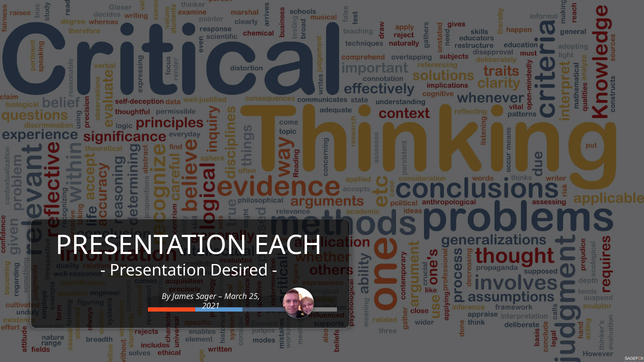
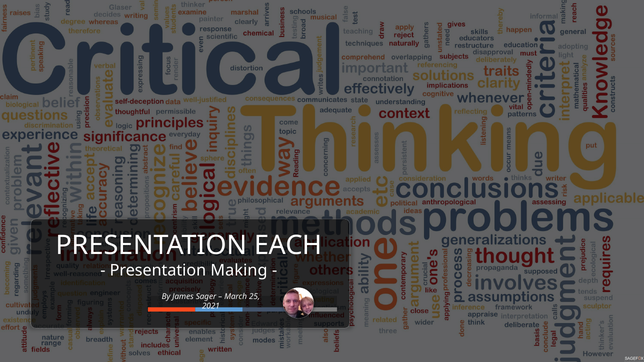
Desired: Desired -> Making
